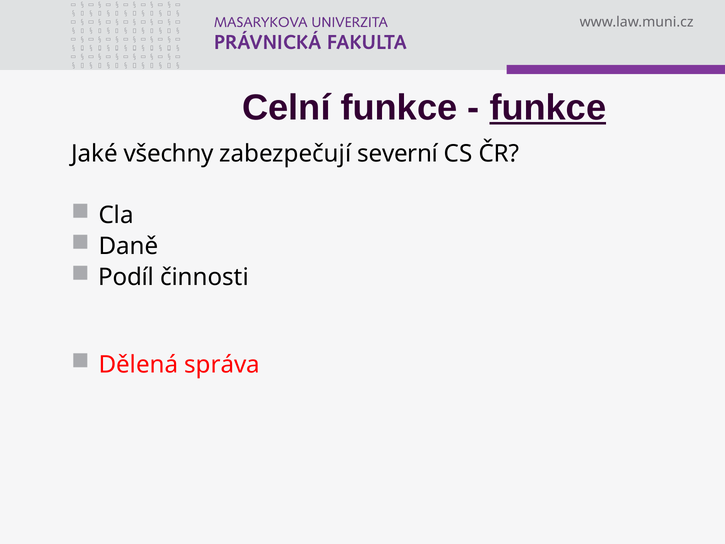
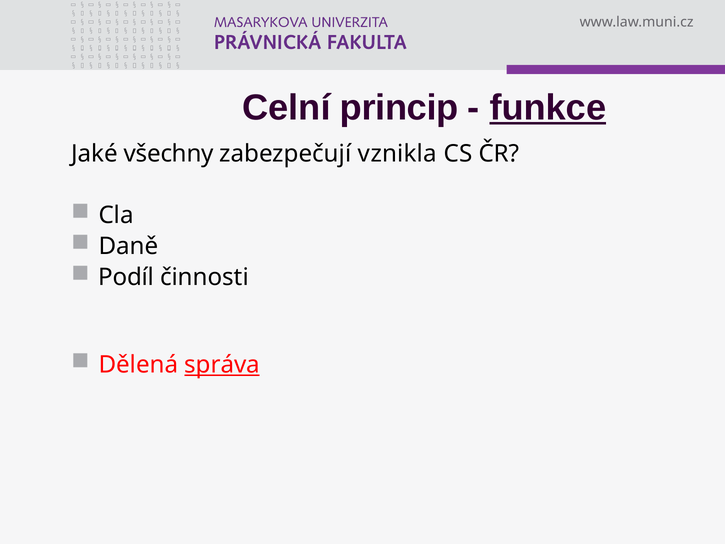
Celní funkce: funkce -> princip
severní: severní -> vznikla
správa underline: none -> present
